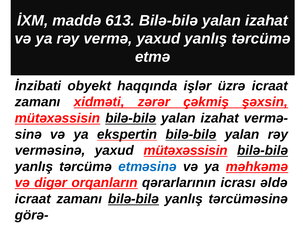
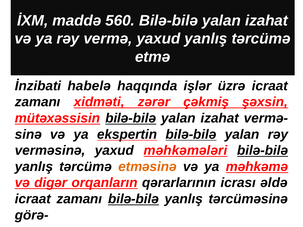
613: 613 -> 560
obyekt: obyekt -> habelə
yaxud mütəxəssisin: mütəxəssisin -> məhkəmələri
etməsinə colour: blue -> orange
